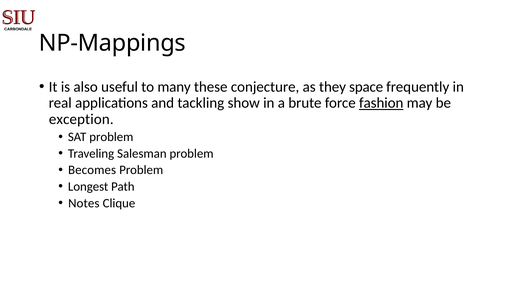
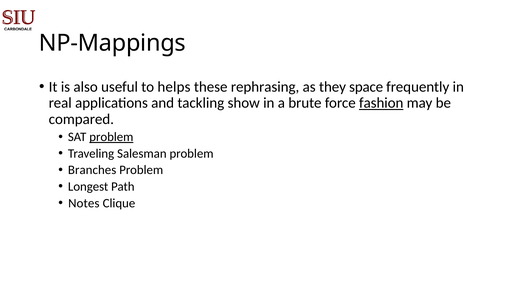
many: many -> helps
conjecture: conjecture -> rephrasing
exception: exception -> compared
problem at (111, 137) underline: none -> present
Becomes: Becomes -> Branches
